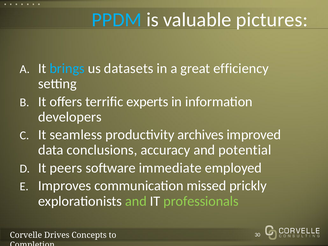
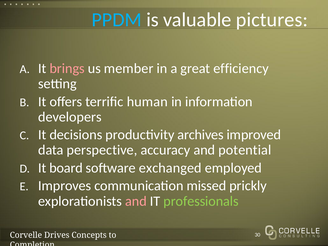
brings colour: light blue -> pink
datasets: datasets -> member
experts: experts -> human
seamless: seamless -> decisions
conclusions: conclusions -> perspective
peers: peers -> board
immediate: immediate -> exchanged
and at (136, 201) colour: light green -> pink
